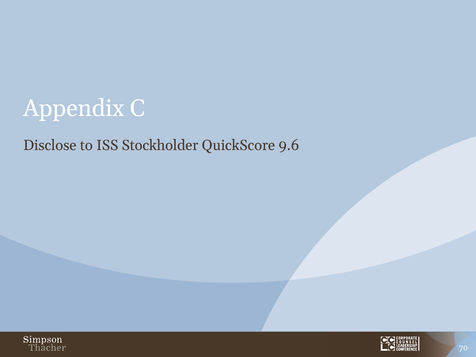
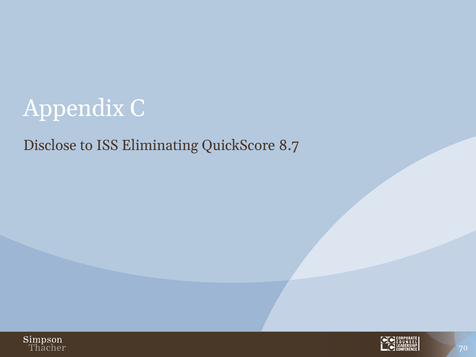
Stockholder: Stockholder -> Eliminating
9.6: 9.6 -> 8.7
